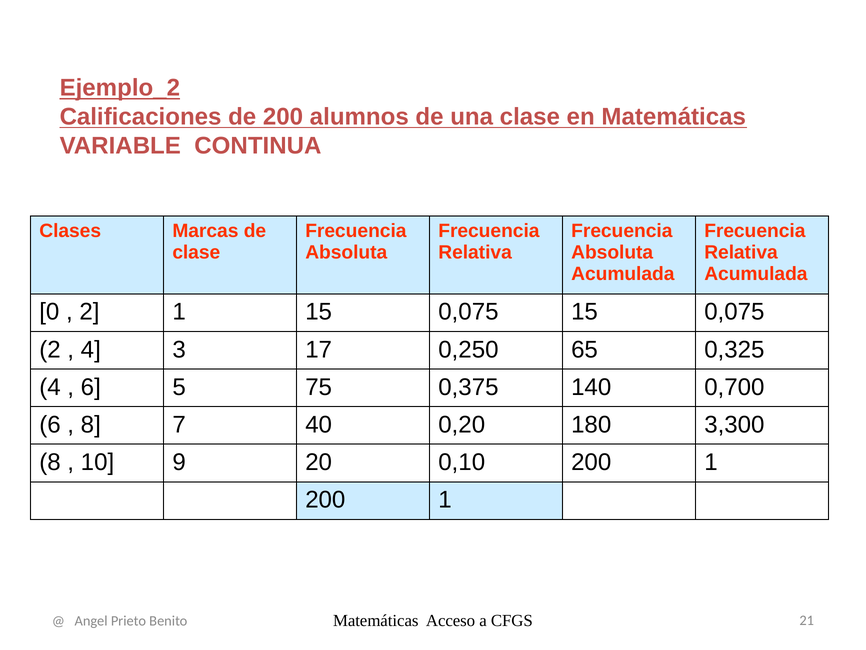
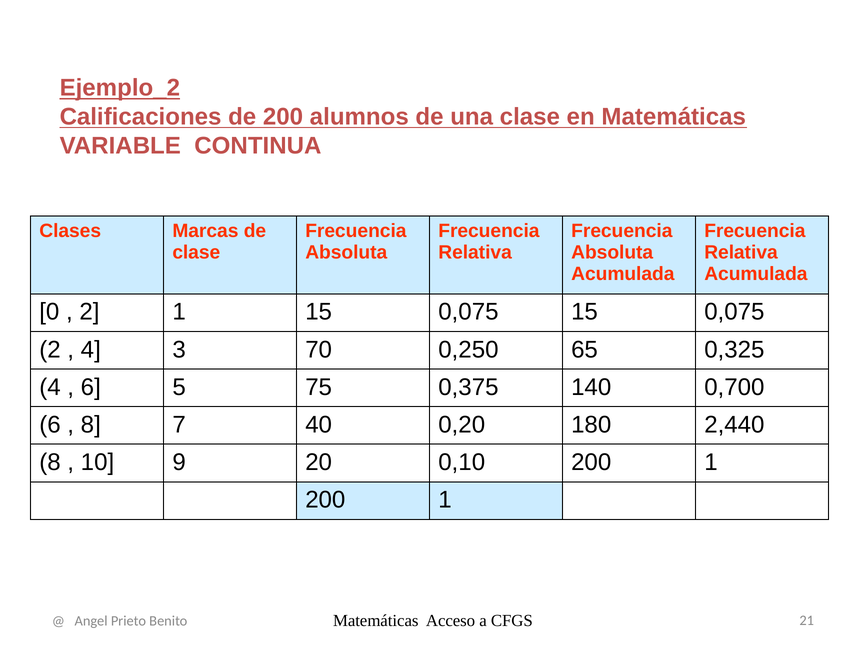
17: 17 -> 70
3,300: 3,300 -> 2,440
